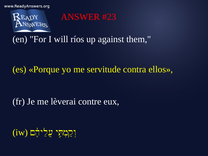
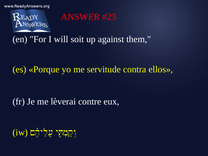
ríos: ríos -> soit
